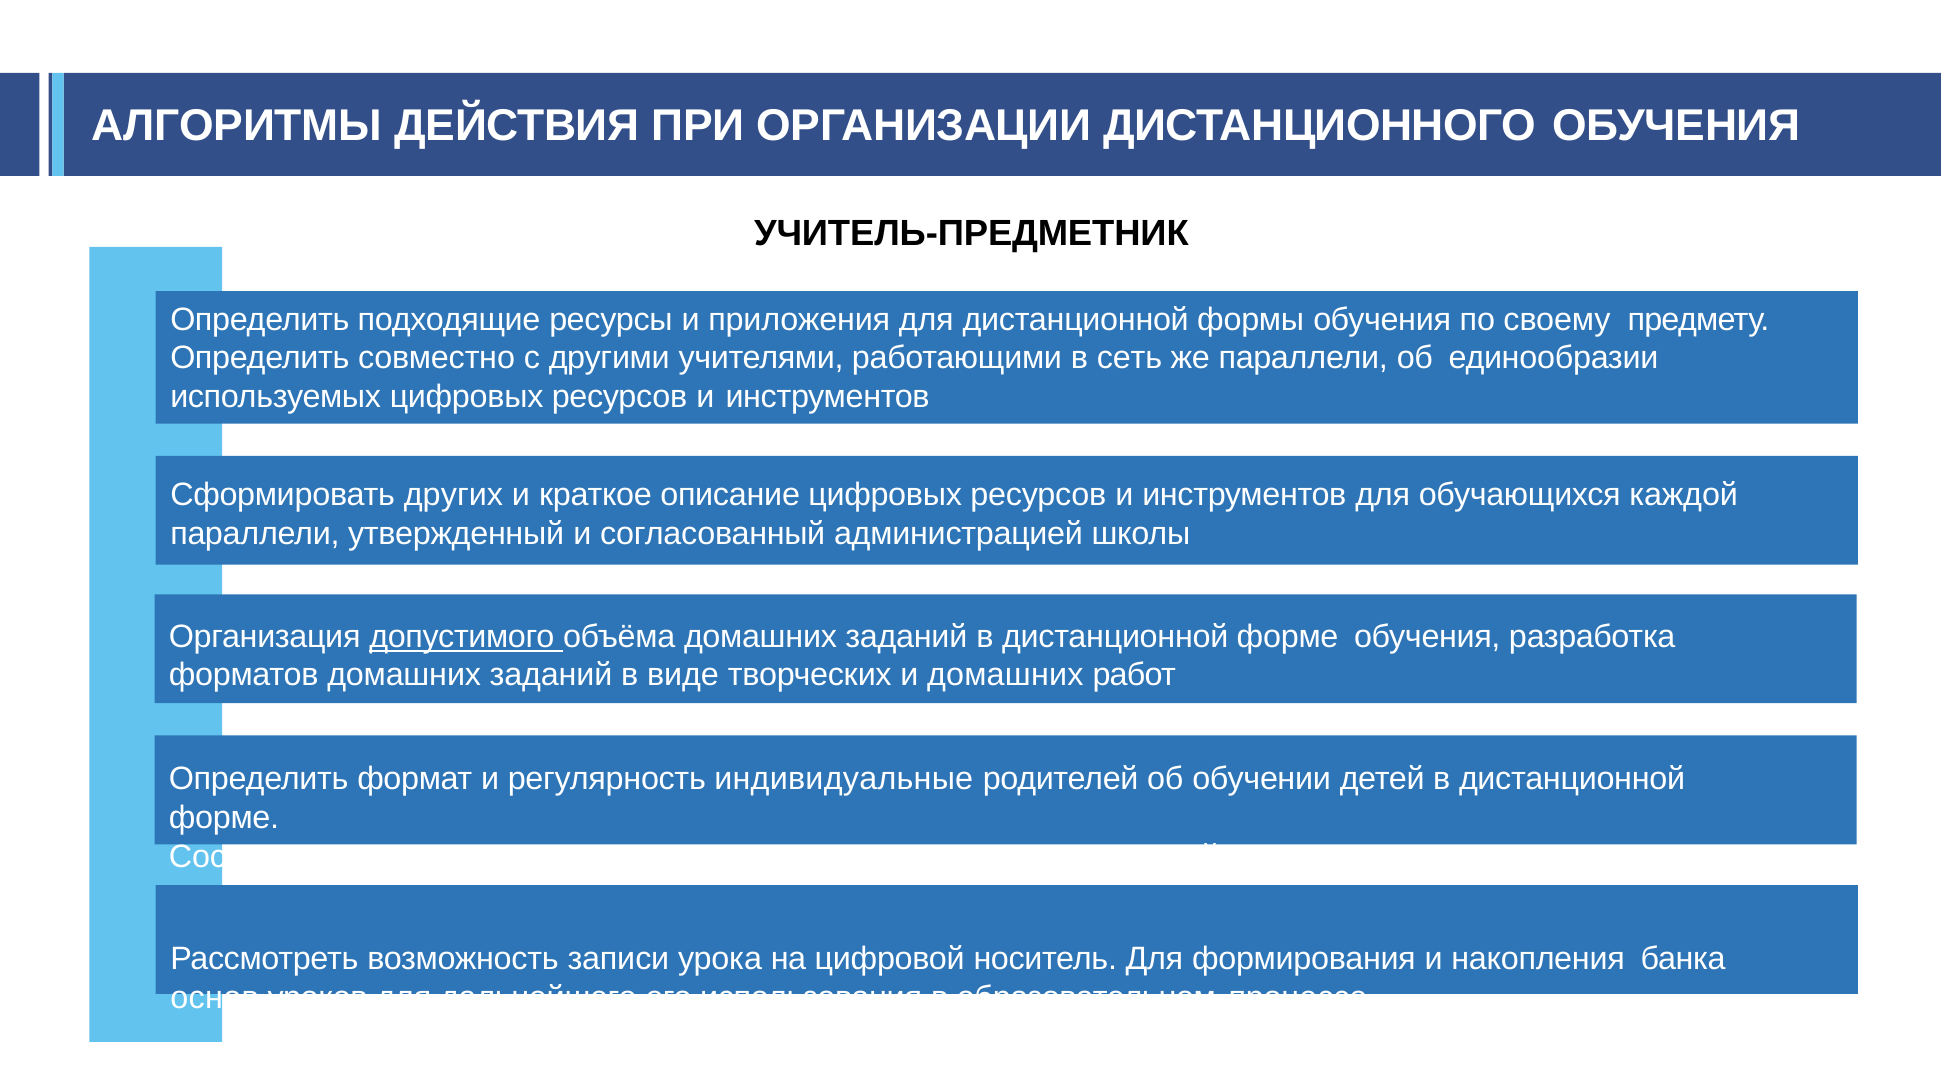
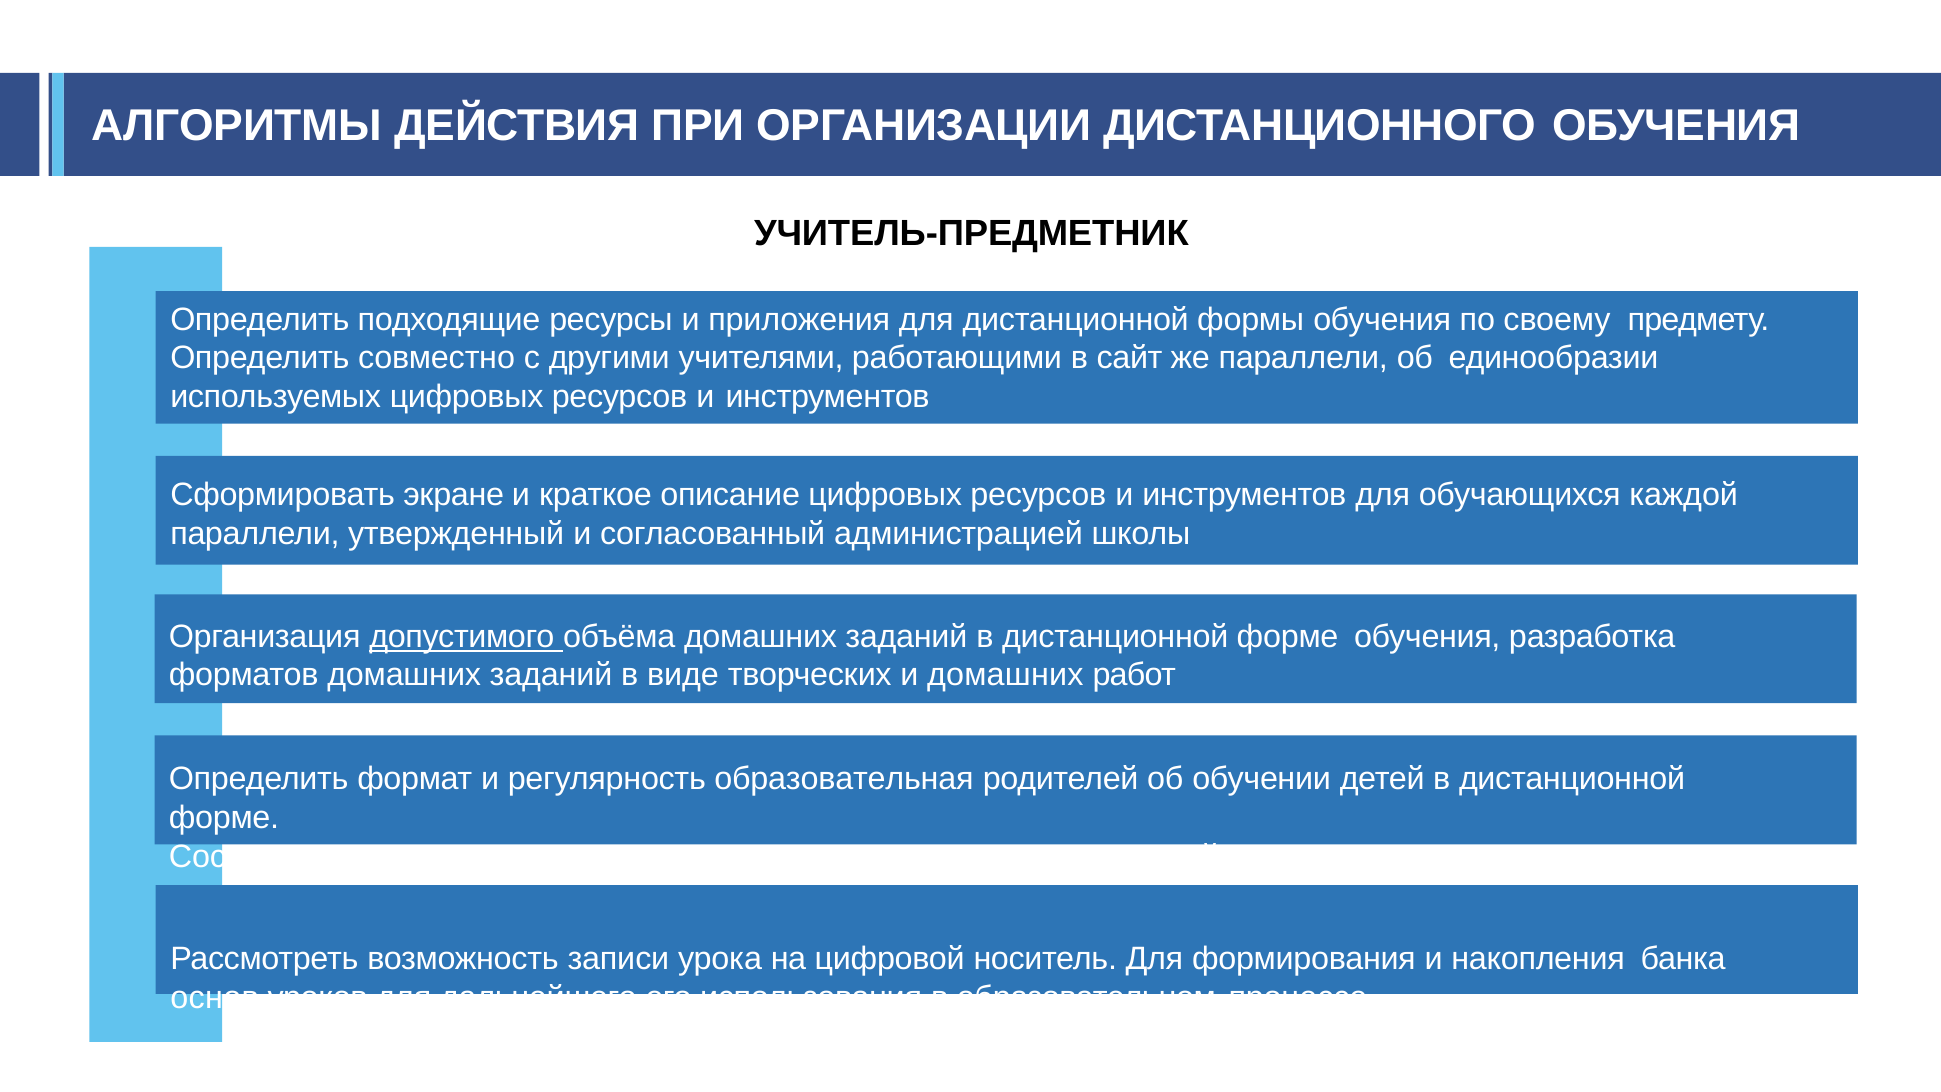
сеть: сеть -> сайт
других: других -> экране
индивидуальные: индивидуальные -> образовательная
